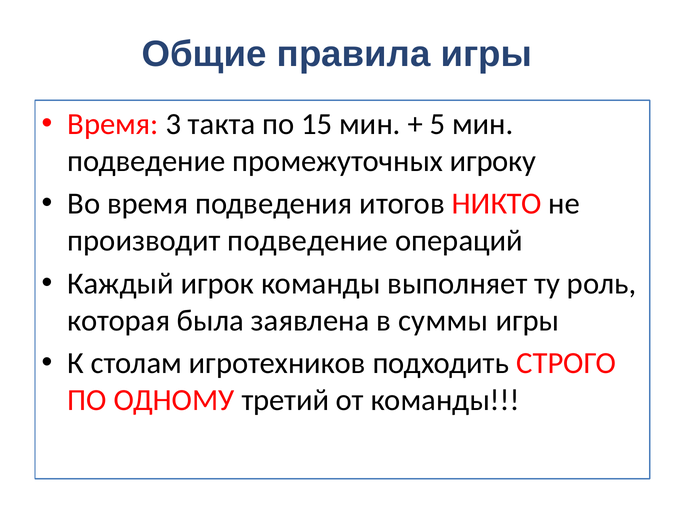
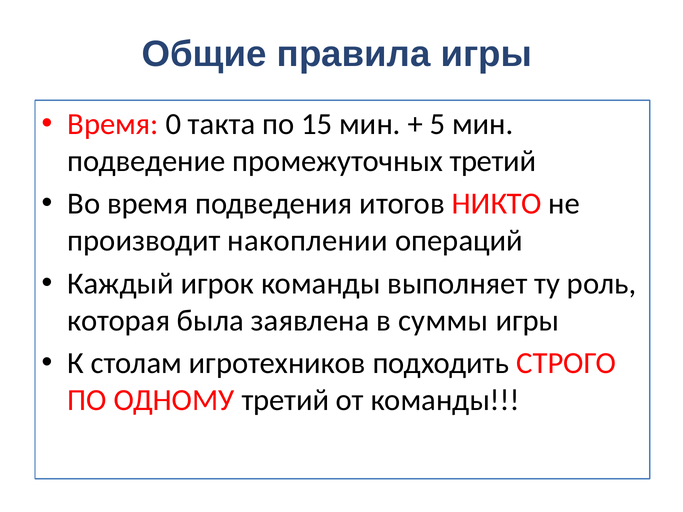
3: 3 -> 0
промежуточных игроку: игроку -> третий
производит подведение: подведение -> накоплении
